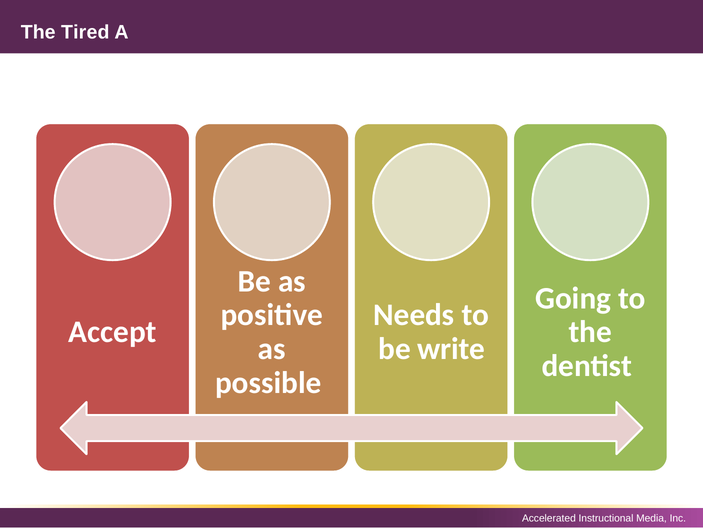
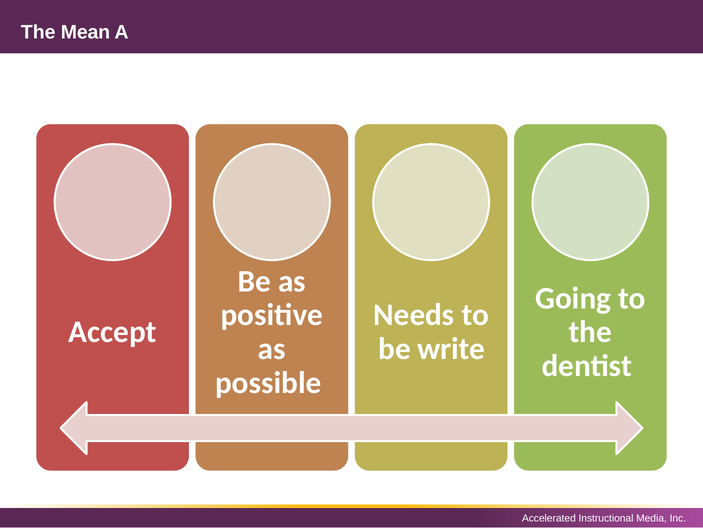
Tired: Tired -> Mean
